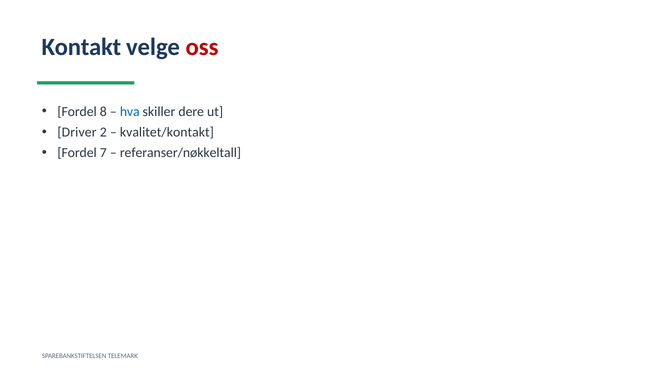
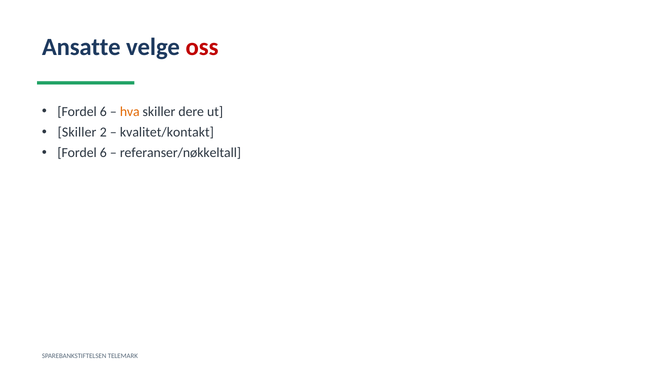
Kontakt: Kontakt -> Ansatte
8 at (103, 112): 8 -> 6
hva colour: blue -> orange
Driver at (77, 132): Driver -> Skiller
7 at (103, 153): 7 -> 6
